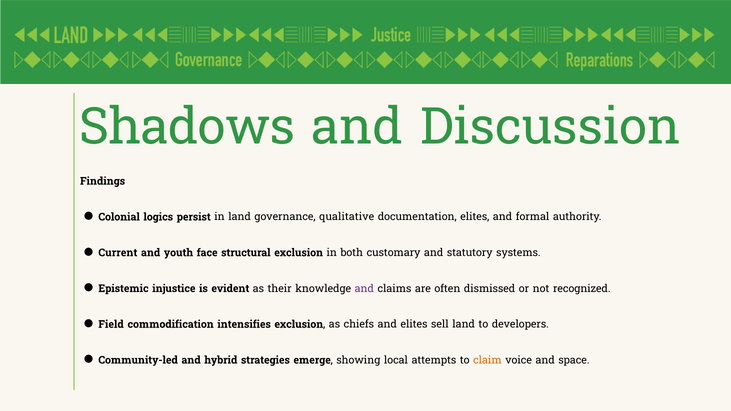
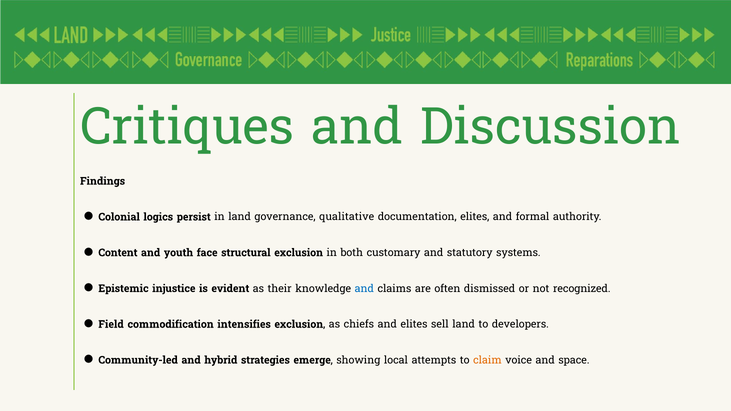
Shadows: Shadows -> Critiques
Current: Current -> Content
and at (364, 289) colour: purple -> blue
